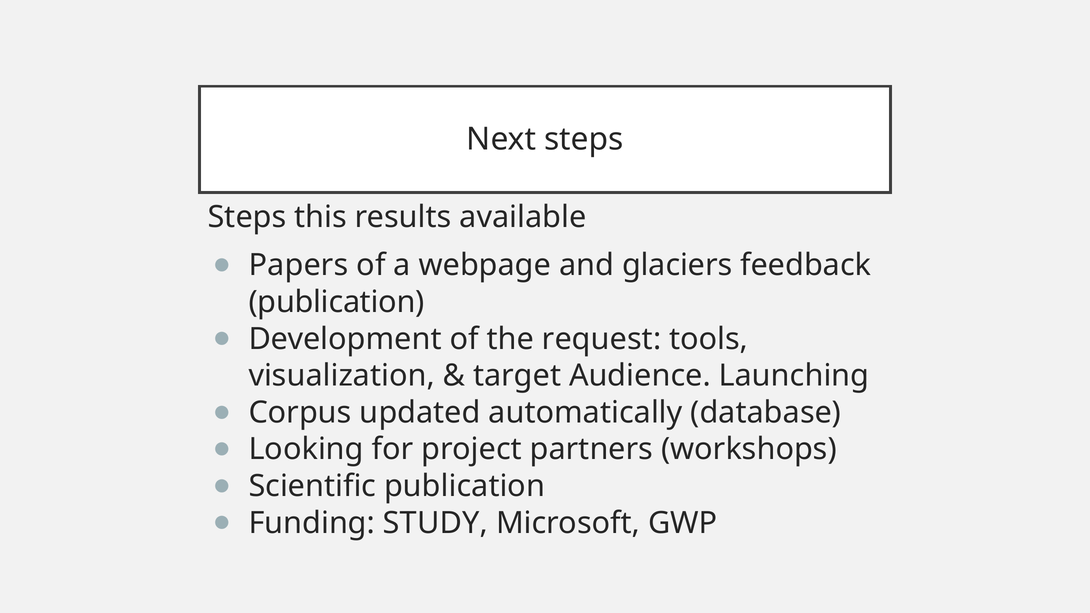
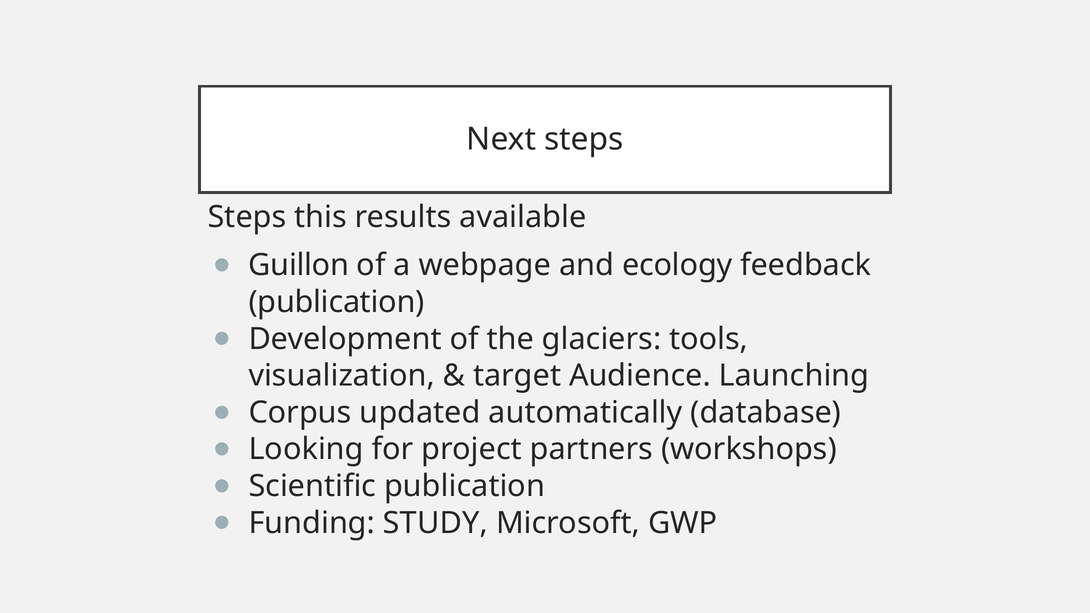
Papers: Papers -> Guillon
glaciers: glaciers -> ecology
request: request -> glaciers
